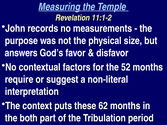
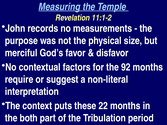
answers: answers -> merciful
52: 52 -> 92
62: 62 -> 22
